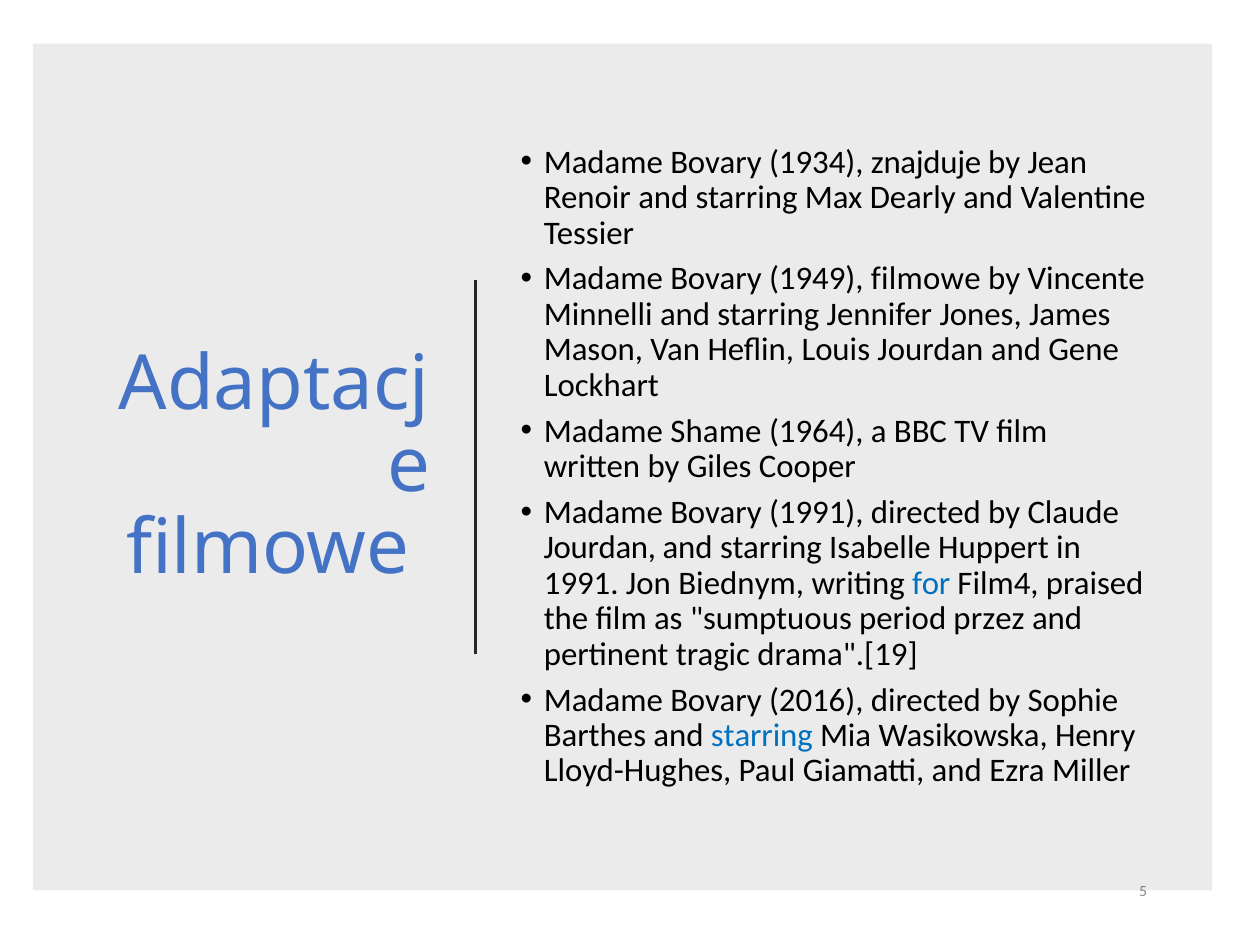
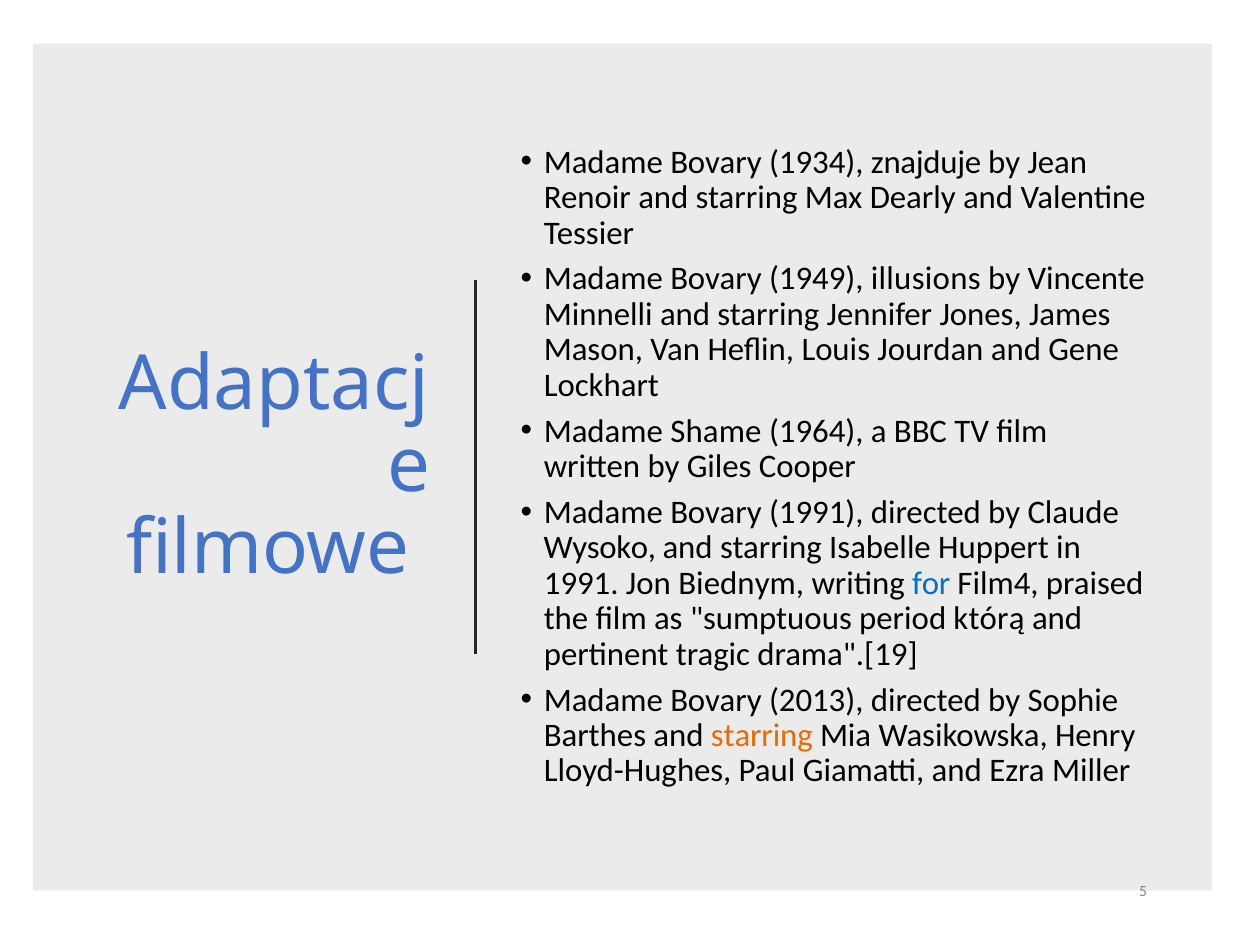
1949 filmowe: filmowe -> illusions
Jourdan at (600, 548): Jourdan -> Wysoko
przez: przez -> którą
2016: 2016 -> 2013
starring at (762, 735) colour: blue -> orange
